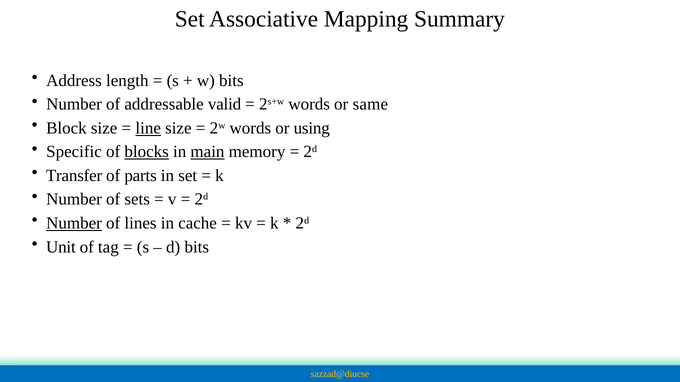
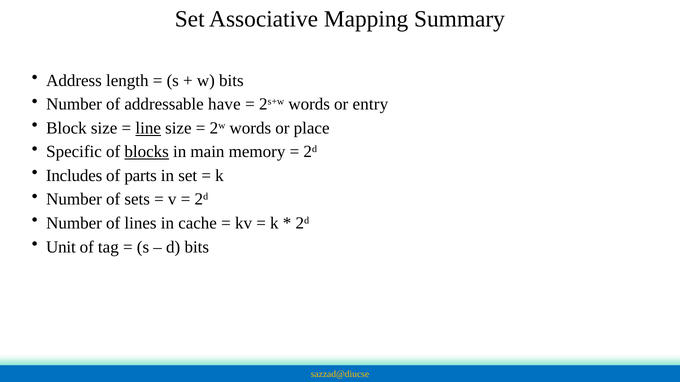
valid: valid -> have
same: same -> entry
using: using -> place
main underline: present -> none
Transfer: Transfer -> Includes
Number at (74, 223) underline: present -> none
